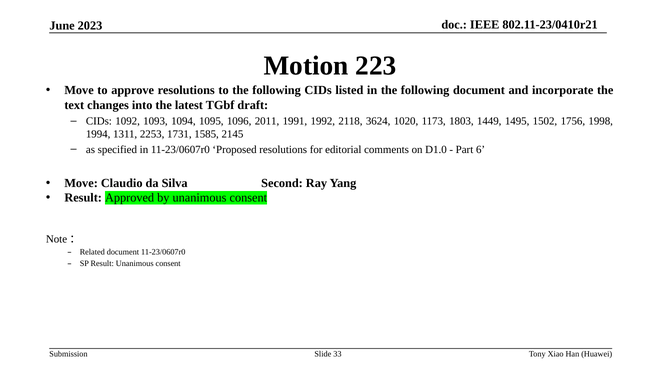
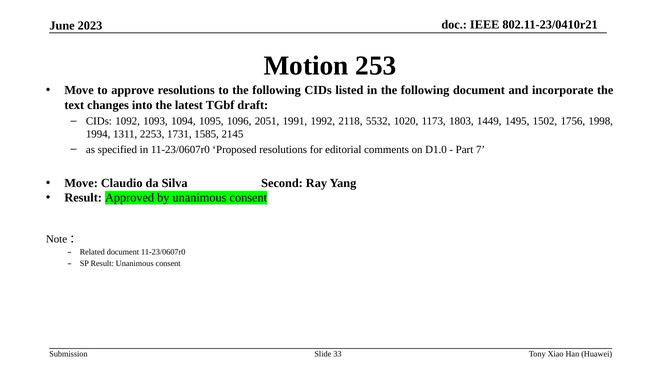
223: 223 -> 253
2011: 2011 -> 2051
3624: 3624 -> 5532
6: 6 -> 7
